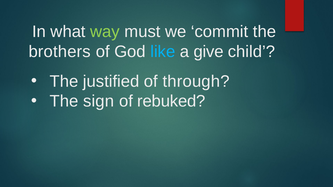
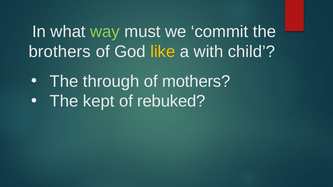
like colour: light blue -> yellow
give: give -> with
justified: justified -> through
through: through -> mothers
sign: sign -> kept
